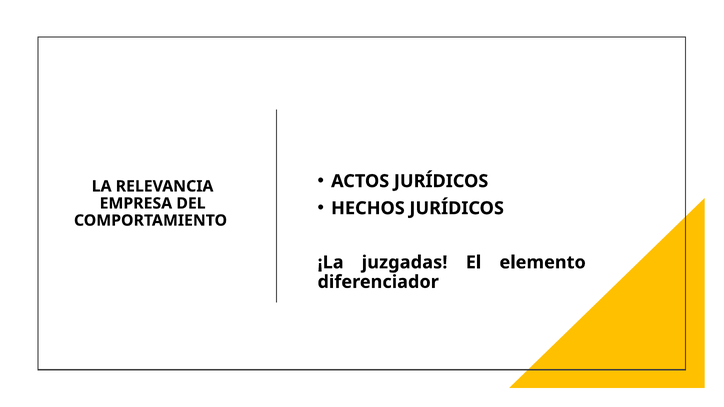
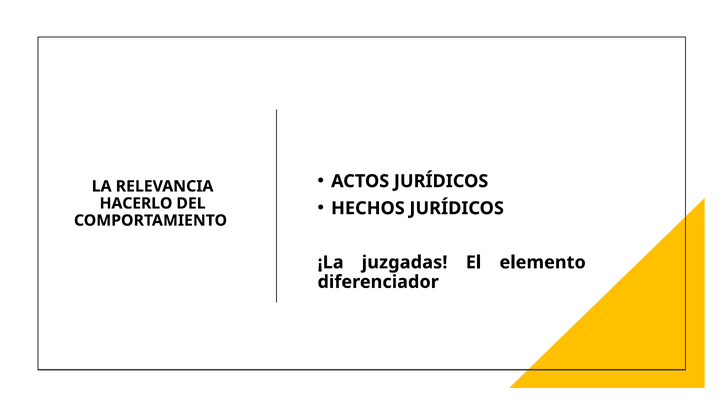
EMPRESA: EMPRESA -> HACERLO
